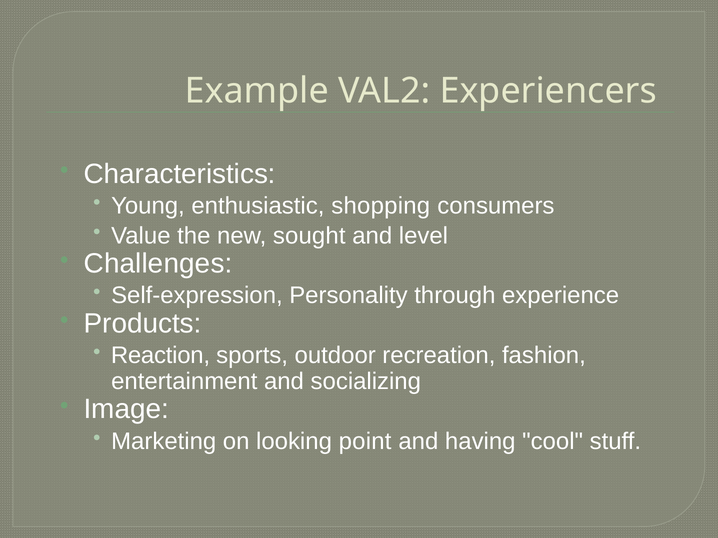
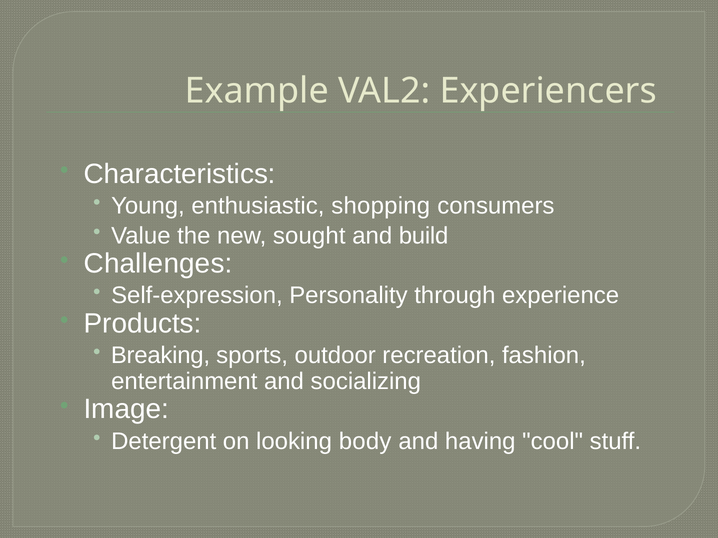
level: level -> build
Reaction: Reaction -> Breaking
Marketing: Marketing -> Detergent
point: point -> body
